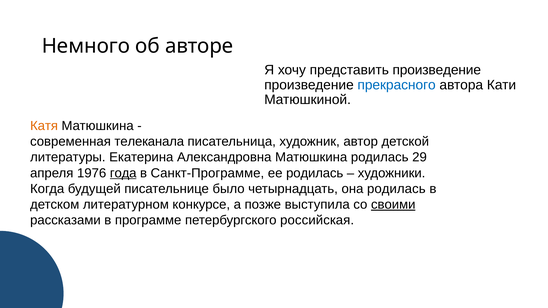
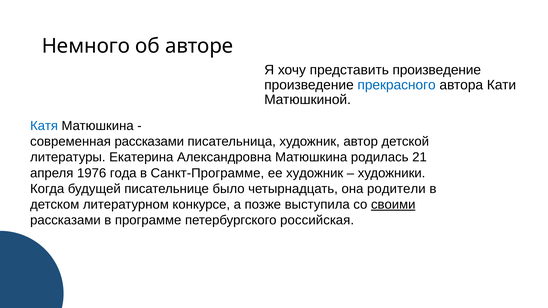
Катя colour: orange -> blue
современная телеканала: телеканала -> рассказами
29: 29 -> 21
года underline: present -> none
ее родилась: родилась -> художник
она родилась: родилась -> родители
